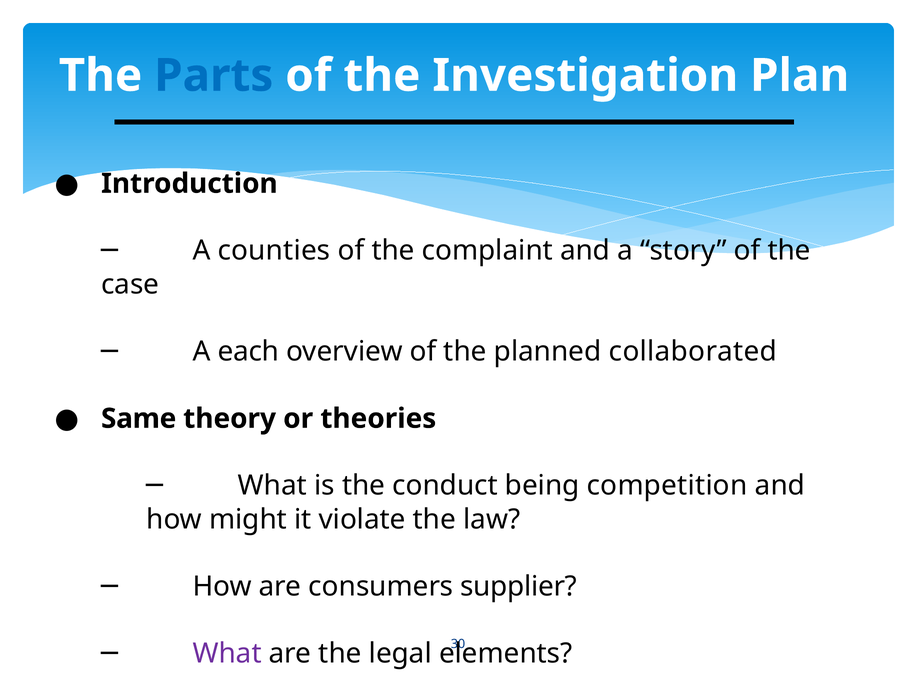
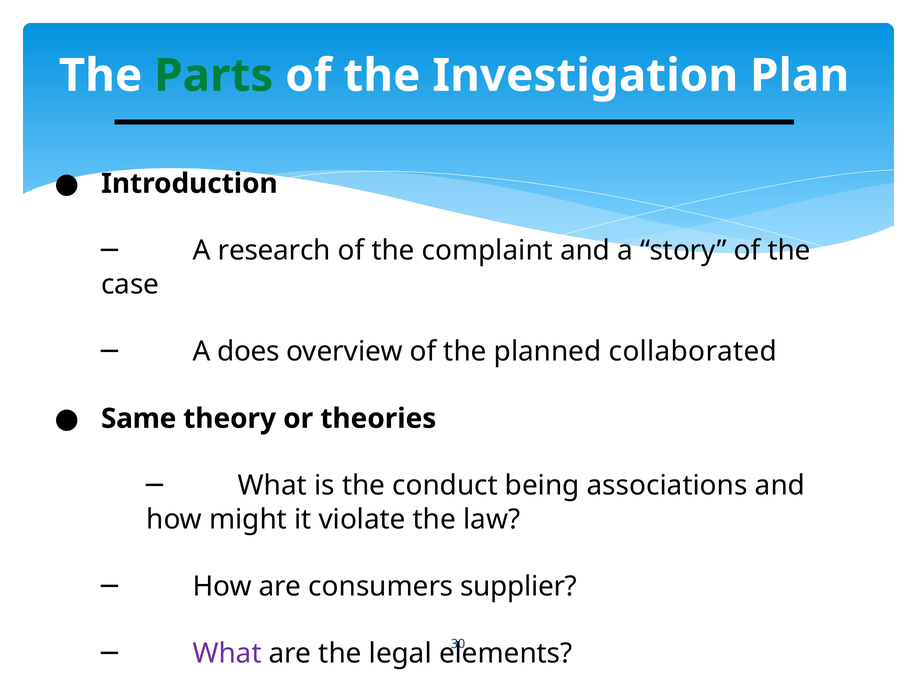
Parts colour: blue -> green
counties: counties -> research
each: each -> does
competition: competition -> associations
